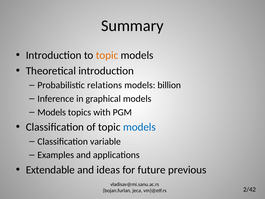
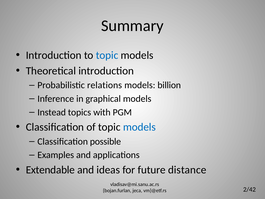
topic at (107, 55) colour: orange -> blue
Models at (52, 112): Models -> Instead
variable: variable -> possible
previous: previous -> distance
